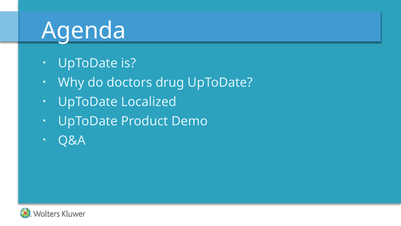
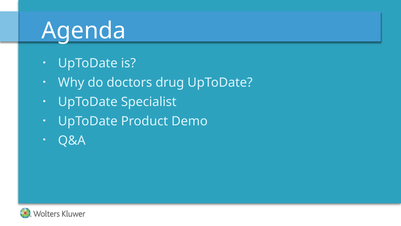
Localized: Localized -> Specialist
